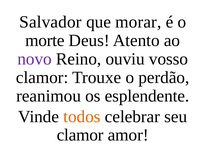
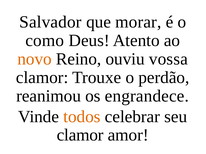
morte: morte -> como
novo colour: purple -> orange
vosso: vosso -> vossa
esplendente: esplendente -> engrandece
